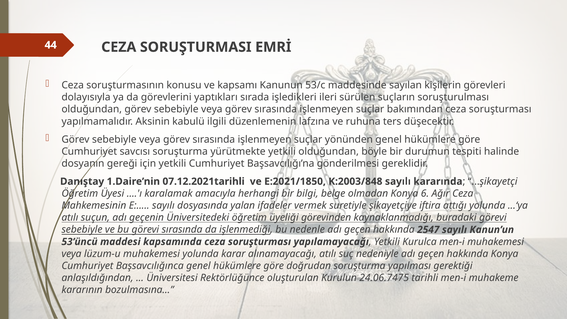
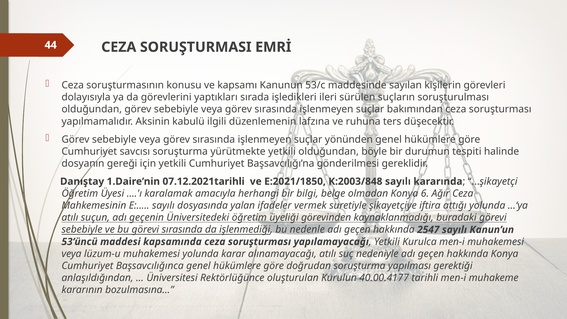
24.06.7475: 24.06.7475 -> 40.00.4177
